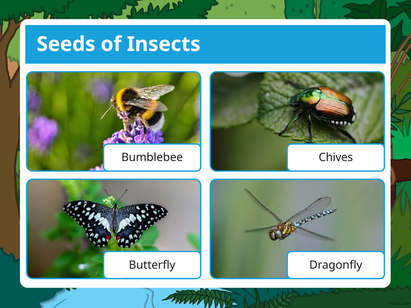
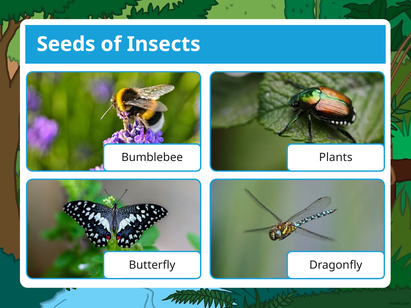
Chives: Chives -> Plants
